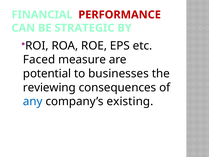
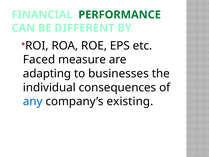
PERFORMANCE colour: red -> green
STRATEGIC: STRATEGIC -> DIFFERENT
potential: potential -> adapting
reviewing: reviewing -> individual
